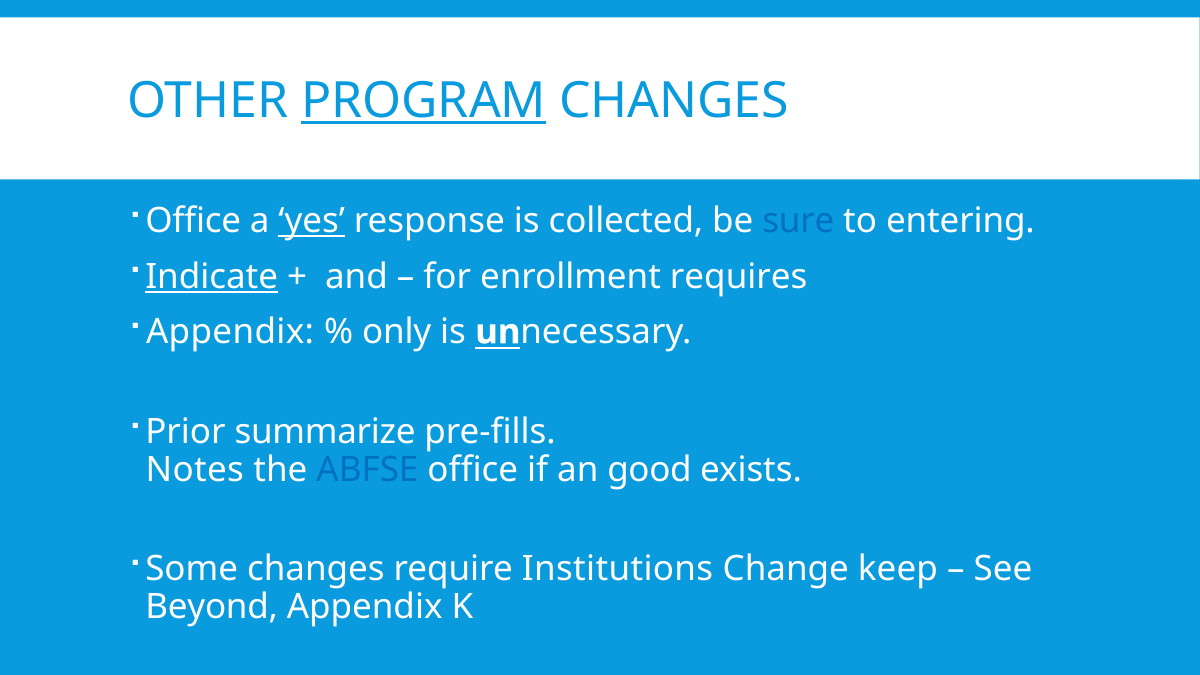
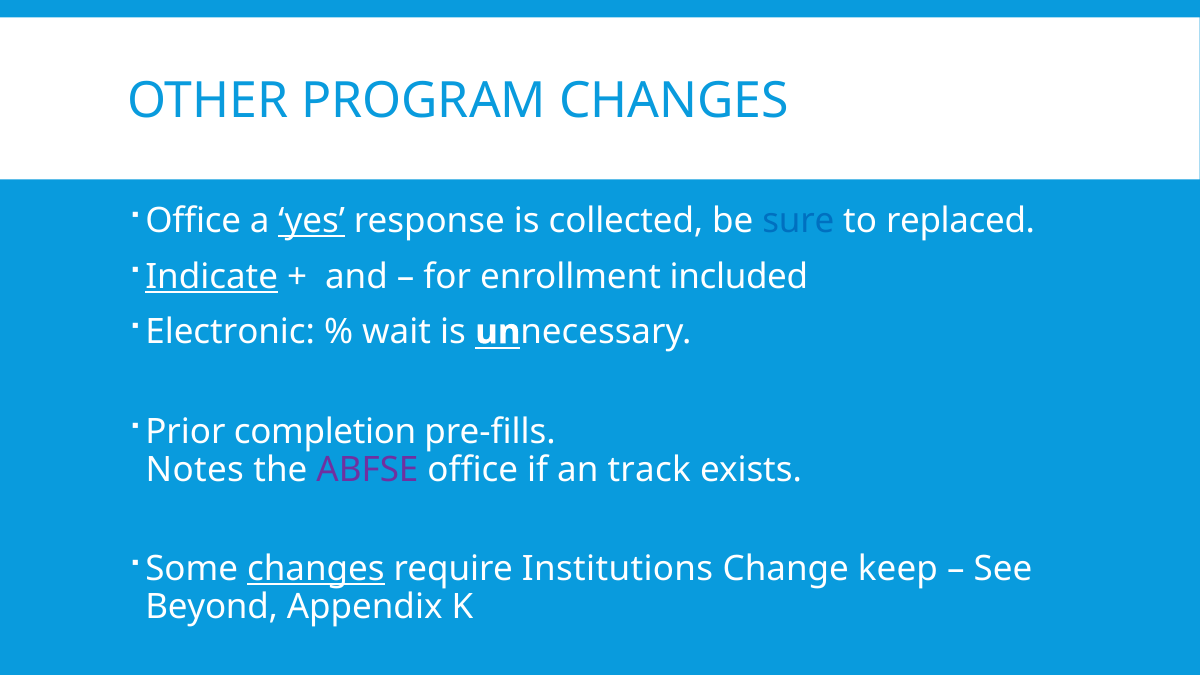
PROGRAM underline: present -> none
entering: entering -> replaced
requires: requires -> included
Appendix at (230, 332): Appendix -> Electronic
only: only -> wait
summarize: summarize -> completion
ABFSE colour: blue -> purple
good: good -> track
changes at (316, 569) underline: none -> present
